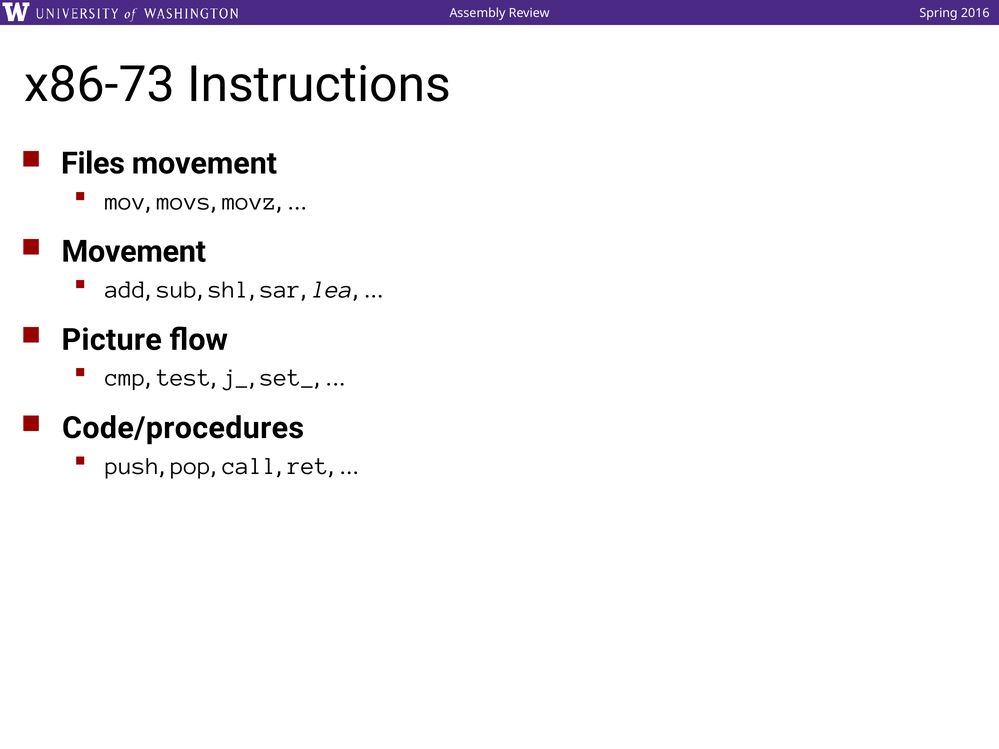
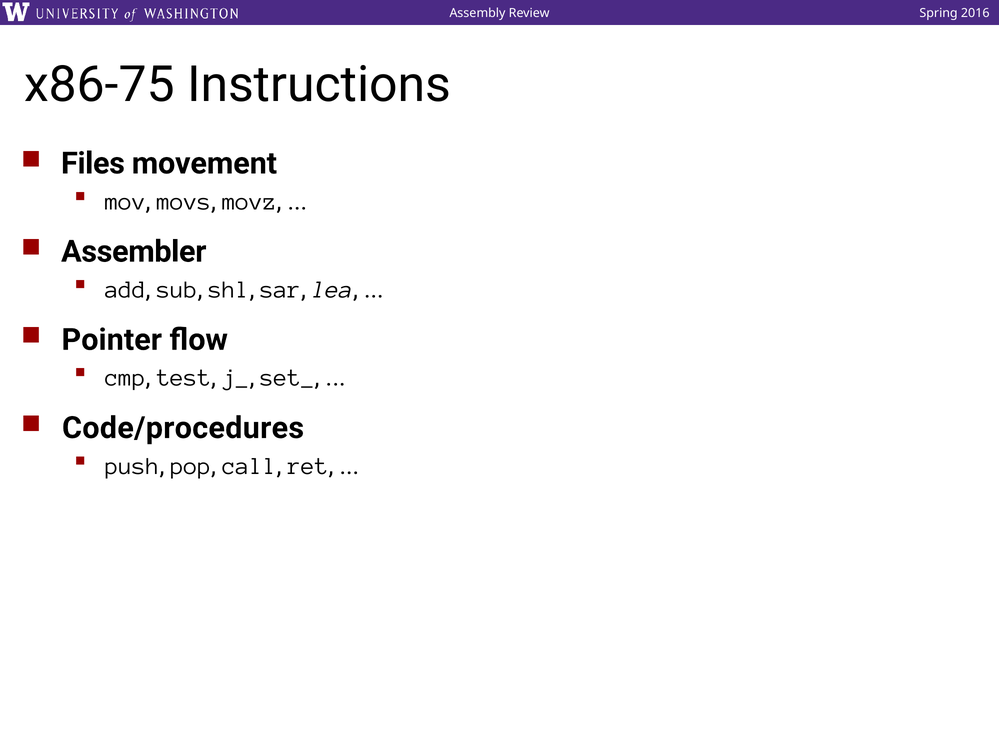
x86-73: x86-73 -> x86-75
Movement at (134, 252): Movement -> Assembler
Picture: Picture -> Pointer
